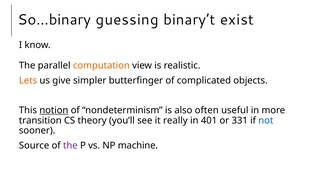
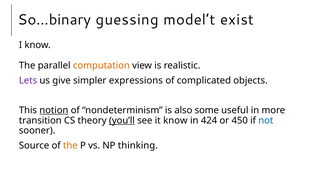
binary’t: binary’t -> model’t
Lets colour: orange -> purple
butterfinger: butterfinger -> expressions
often: often -> some
you’ll underline: none -> present
it really: really -> know
401: 401 -> 424
331: 331 -> 450
the at (70, 146) colour: purple -> orange
machine: machine -> thinking
